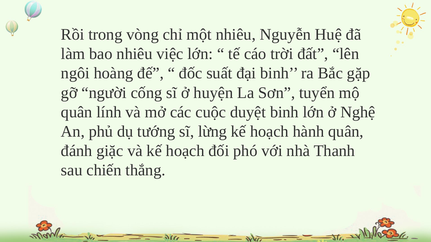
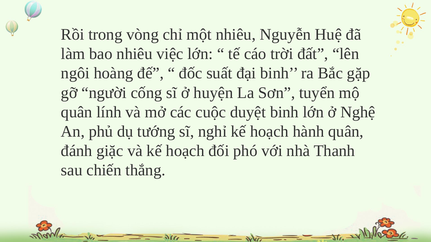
lừng: lừng -> nghỉ
